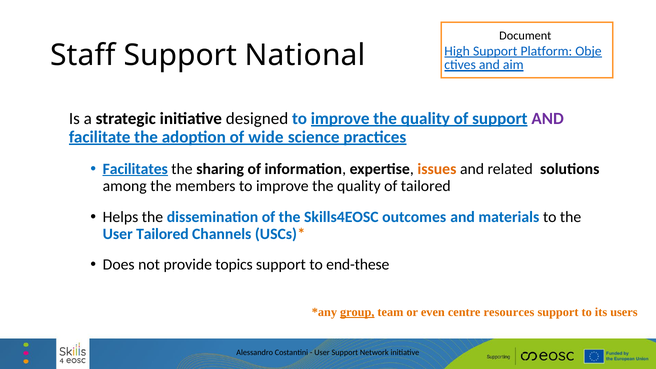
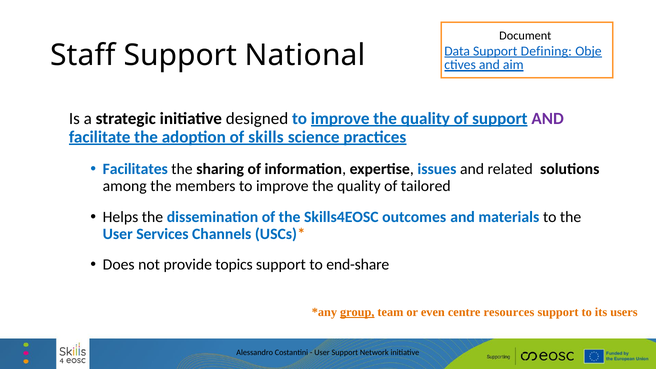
High: High -> Data
Platform: Platform -> Defining
wide: wide -> skills
Facilitates underline: present -> none
issues colour: orange -> blue
User Tailored: Tailored -> Services
end-these: end-these -> end-share
